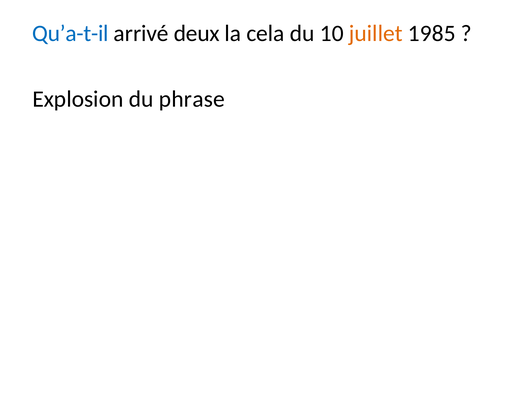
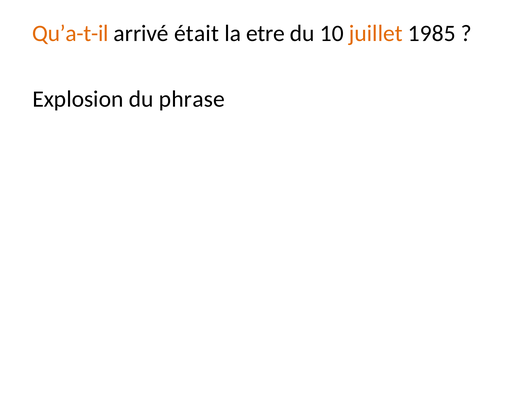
Qu’a-t-il colour: blue -> orange
deux: deux -> était
cela: cela -> etre
